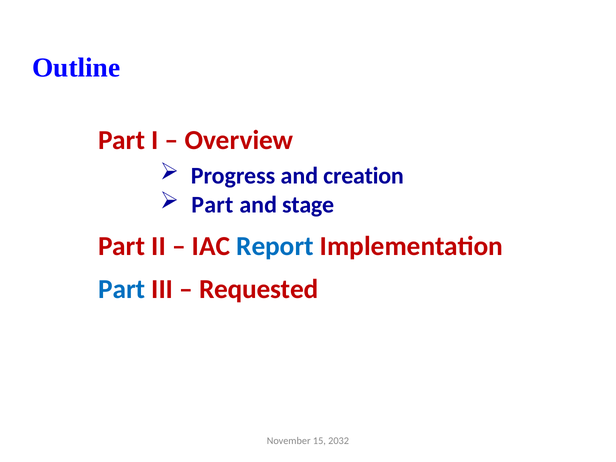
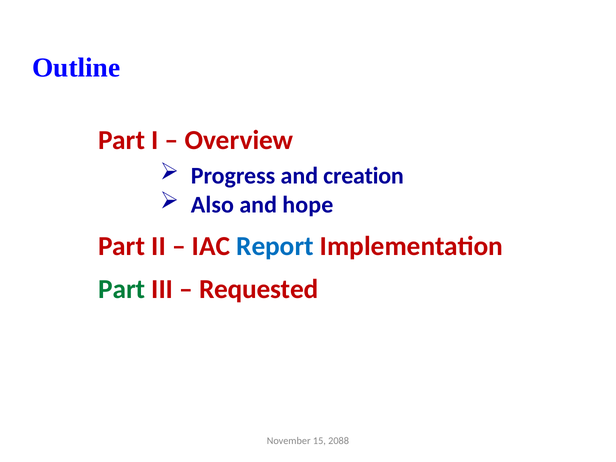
Part at (212, 205): Part -> Also
stage: stage -> hope
Part at (122, 289) colour: blue -> green
2032: 2032 -> 2088
